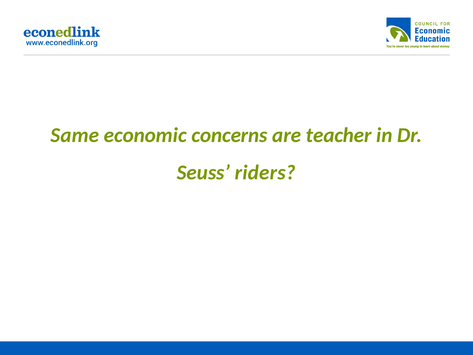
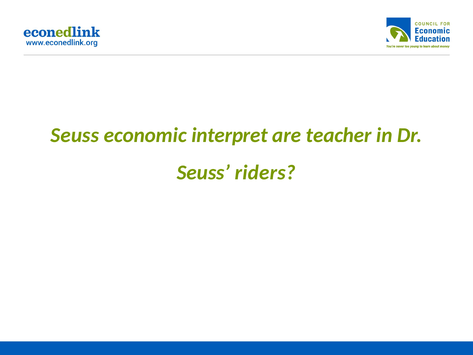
Same at (75, 135): Same -> Seuss
concerns: concerns -> interpret
